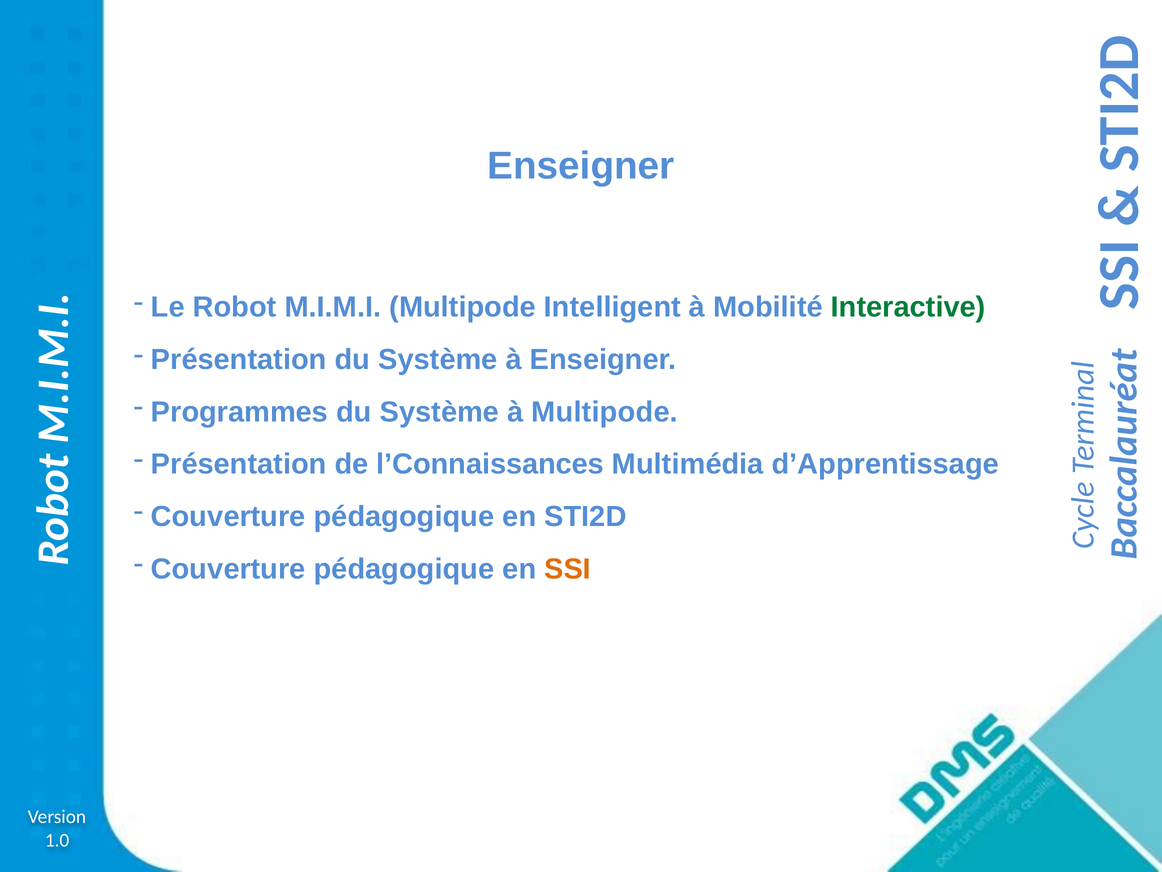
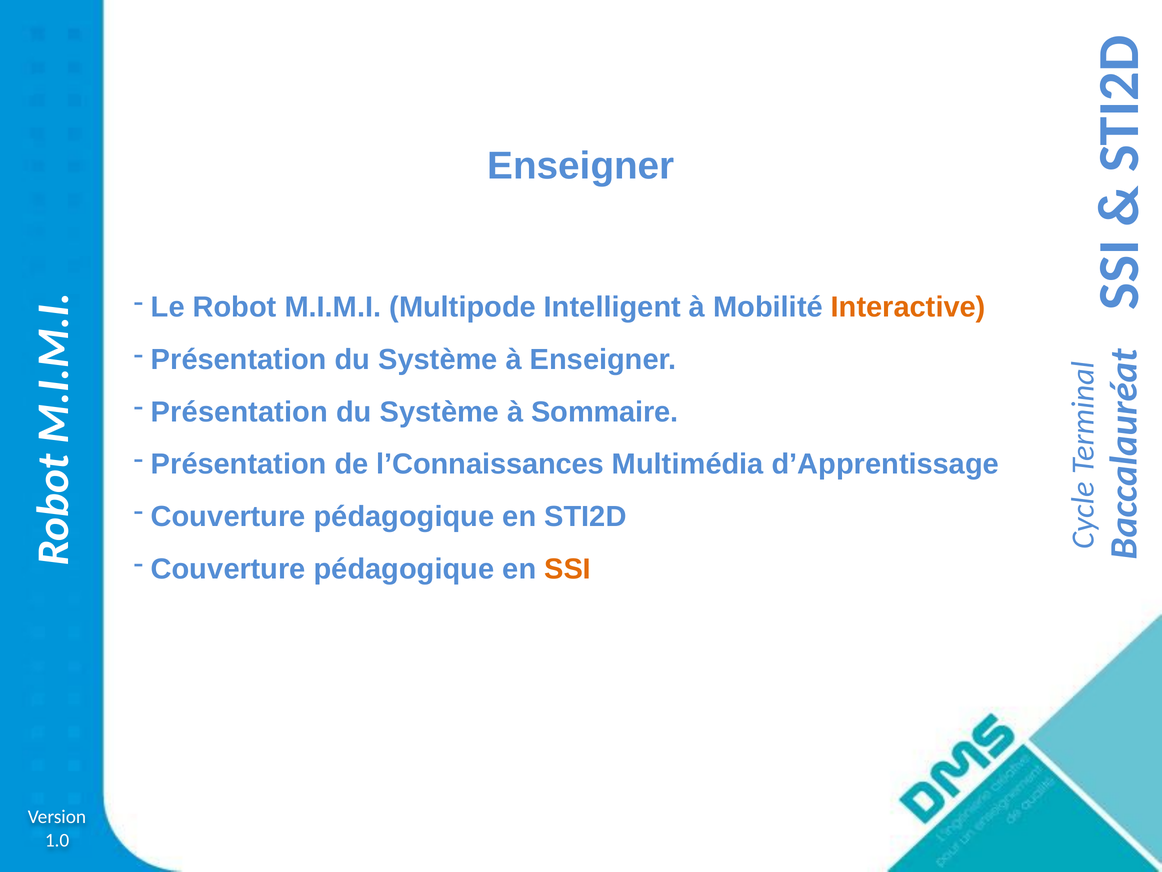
Interactive colour: green -> orange
Programmes at (240, 412): Programmes -> Présentation
à Multipode: Multipode -> Sommaire
